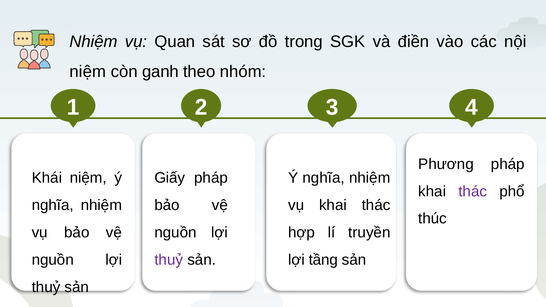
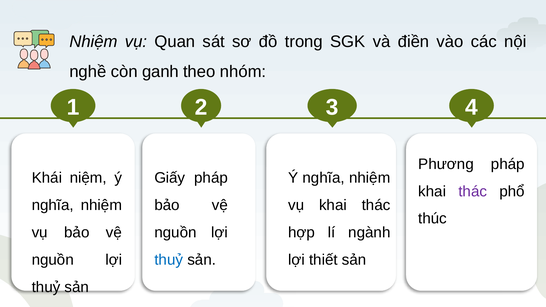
niệm at (88, 72): niệm -> nghề
truyền: truyền -> ngành
thuỷ at (169, 260) colour: purple -> blue
tầng: tầng -> thiết
